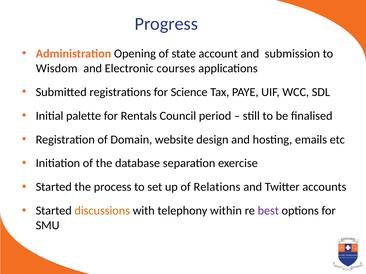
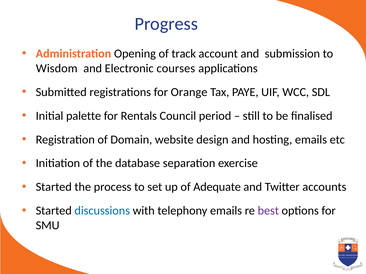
state: state -> track
Science: Science -> Orange
Relations: Relations -> Adequate
discussions colour: orange -> blue
telephony within: within -> emails
